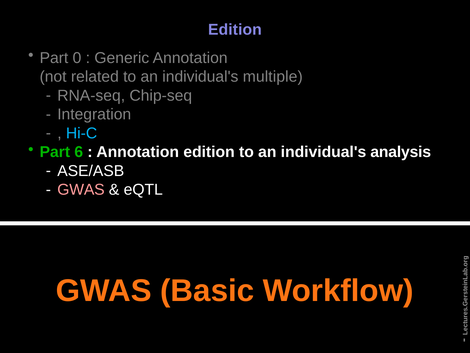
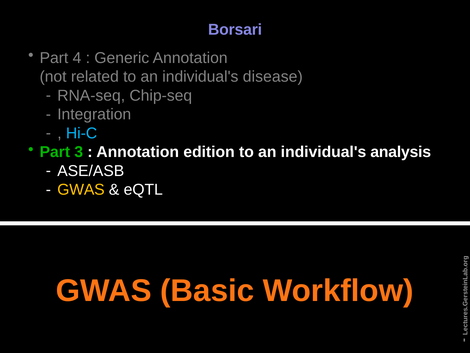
Edition at (235, 30): Edition -> Borsari
0: 0 -> 4
multiple: multiple -> disease
Part 6: 6 -> 3
GWAS at (81, 189) colour: pink -> yellow
